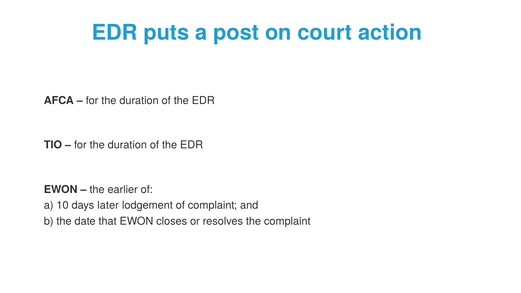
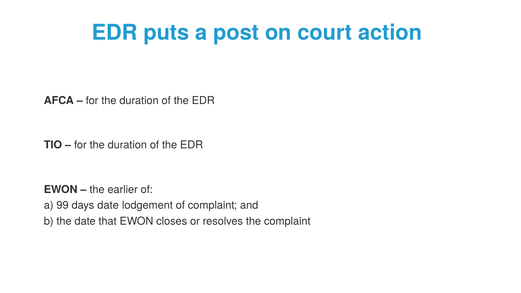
10: 10 -> 99
days later: later -> date
